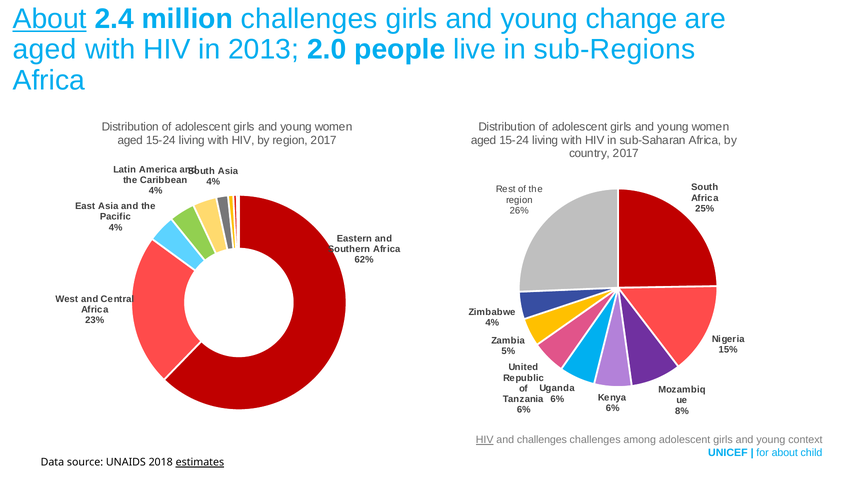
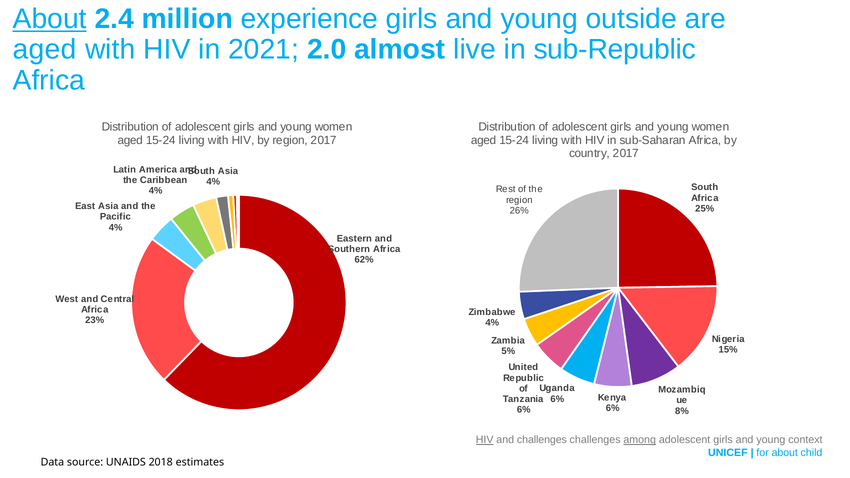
million challenges: challenges -> experience
change: change -> outside
2013: 2013 -> 2021
people: people -> almost
sub-Regions: sub-Regions -> sub-Republic
among underline: none -> present
estimates underline: present -> none
